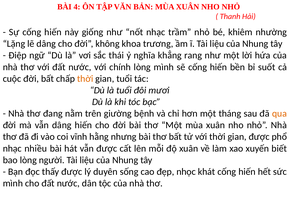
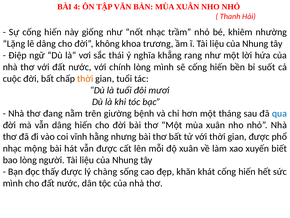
qua colour: orange -> blue
nhiều: nhiều -> mộng
duyên: duyên -> chàng
nhọc: nhọc -> khăn
